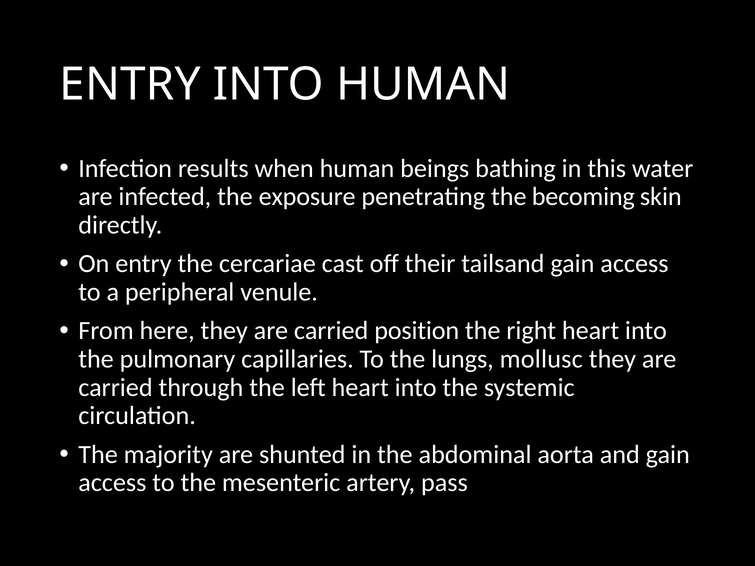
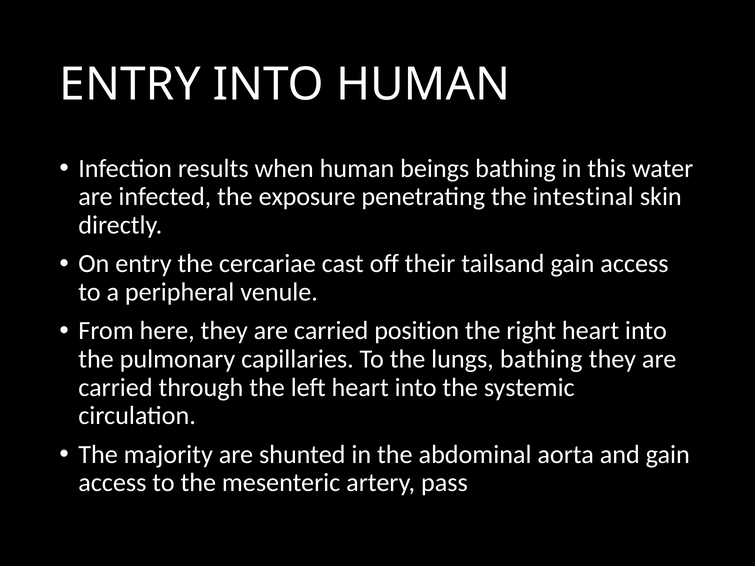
becoming: becoming -> intestinal
lungs mollusc: mollusc -> bathing
